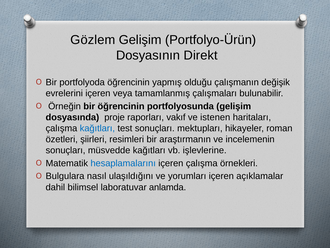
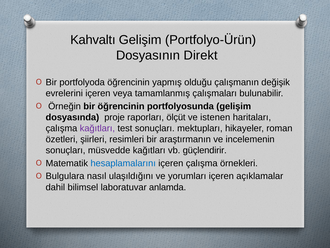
Gözlem: Gözlem -> Kahvaltı
vakıf: vakıf -> ölçüt
kağıtları at (97, 128) colour: blue -> purple
işlevlerine: işlevlerine -> güçlendirir
